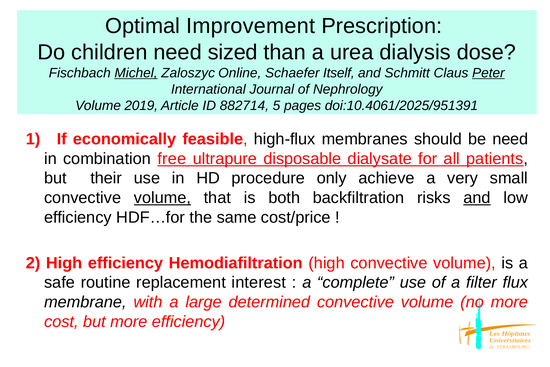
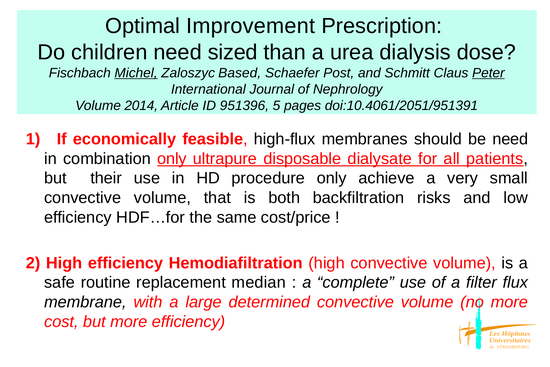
Online: Online -> Based
Itself: Itself -> Post
2019: 2019 -> 2014
882714: 882714 -> 951396
doi:10.4061/2025/951391: doi:10.4061/2025/951391 -> doi:10.4061/2051/951391
combination free: free -> only
volume at (162, 198) underline: present -> none
and at (477, 198) underline: present -> none
interest: interest -> median
